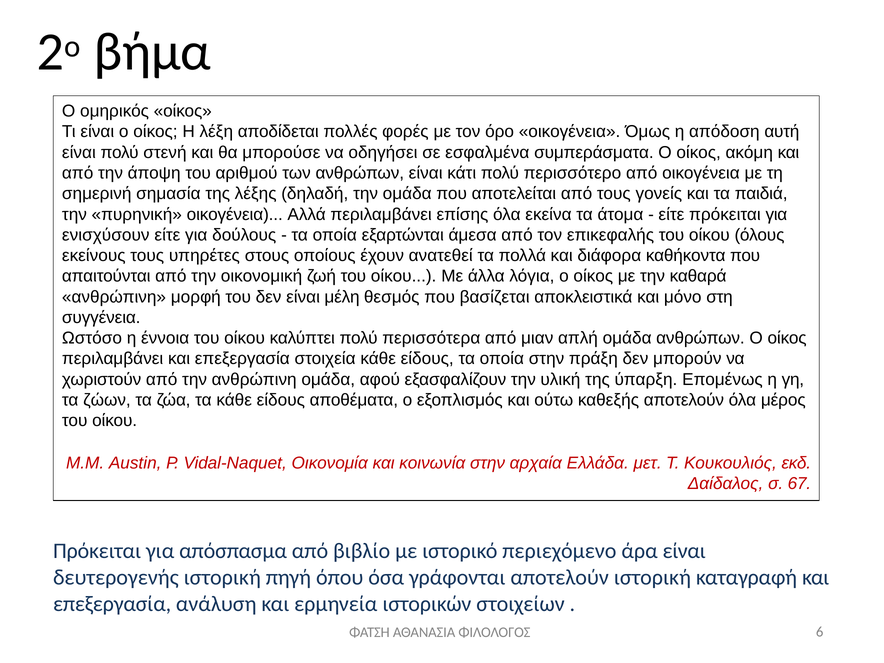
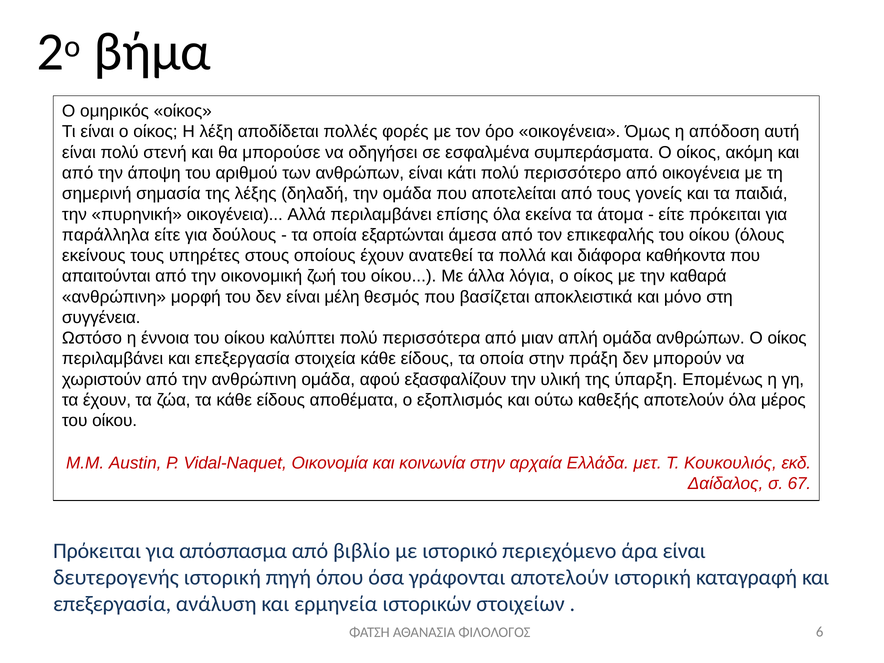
ενισχύσουν: ενισχύσουν -> παράλληλα
τα ζώων: ζώων -> έχουν
